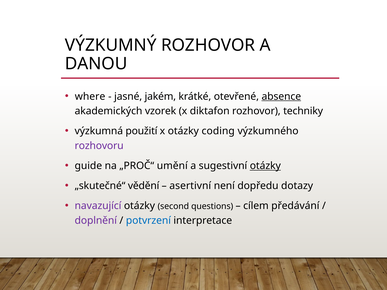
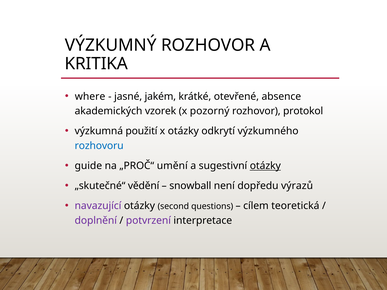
DANOU: DANOU -> KRITIKA
absence underline: present -> none
diktafon: diktafon -> pozorný
techniky: techniky -> protokol
coding: coding -> odkrytí
rozhovoru colour: purple -> blue
asertivní: asertivní -> snowball
dotazy: dotazy -> výrazů
předávání: předávání -> teoretická
potvrzení colour: blue -> purple
